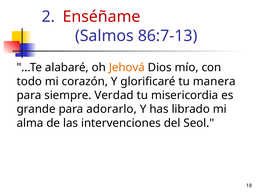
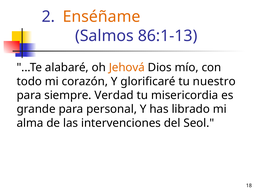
Enséñame colour: red -> orange
86:7-13: 86:7-13 -> 86:1-13
manera: manera -> nuestro
adorarlo: adorarlo -> personal
